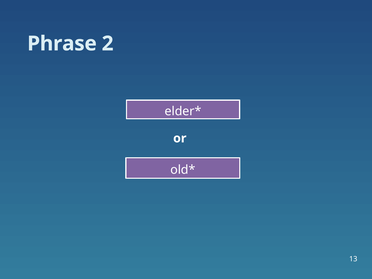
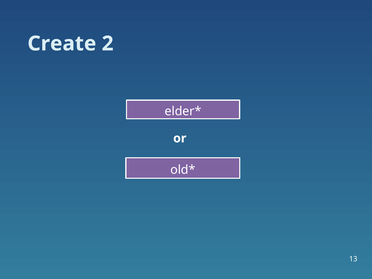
Phrase: Phrase -> Create
